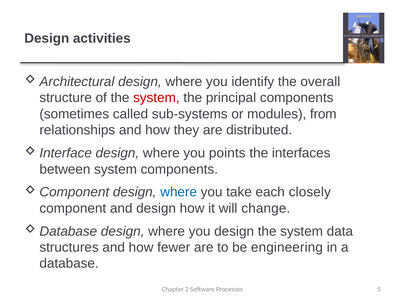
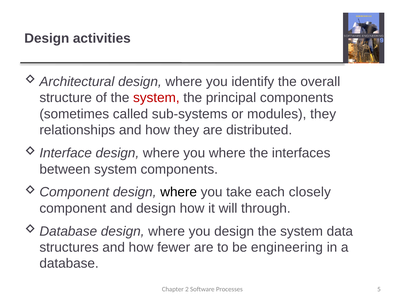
modules from: from -> they
you points: points -> where
where at (179, 193) colour: blue -> black
change: change -> through
